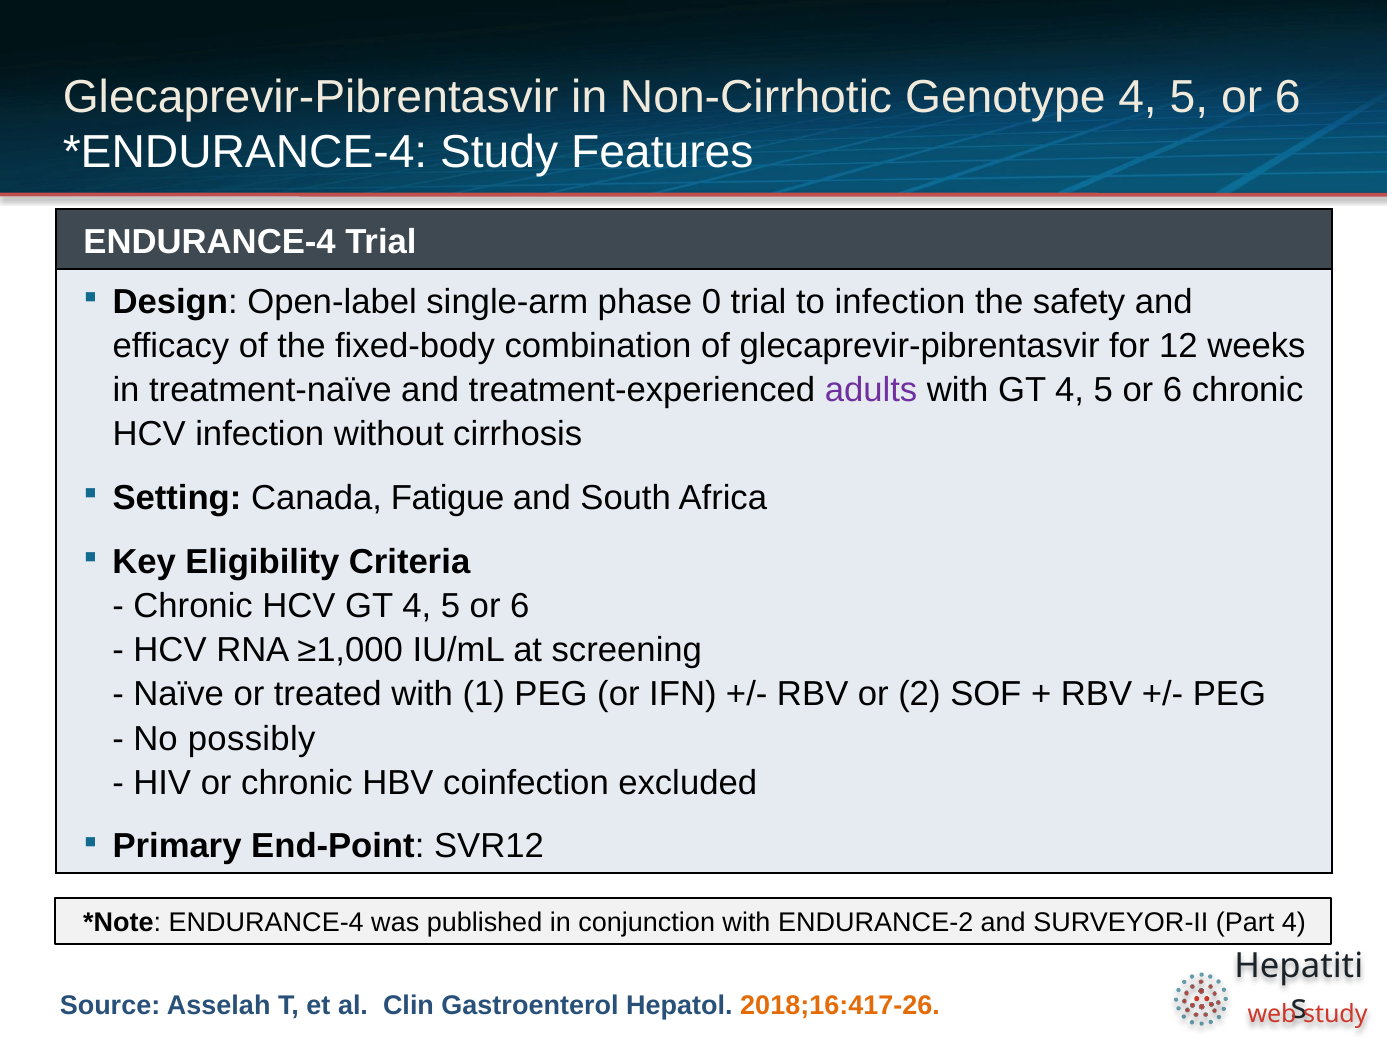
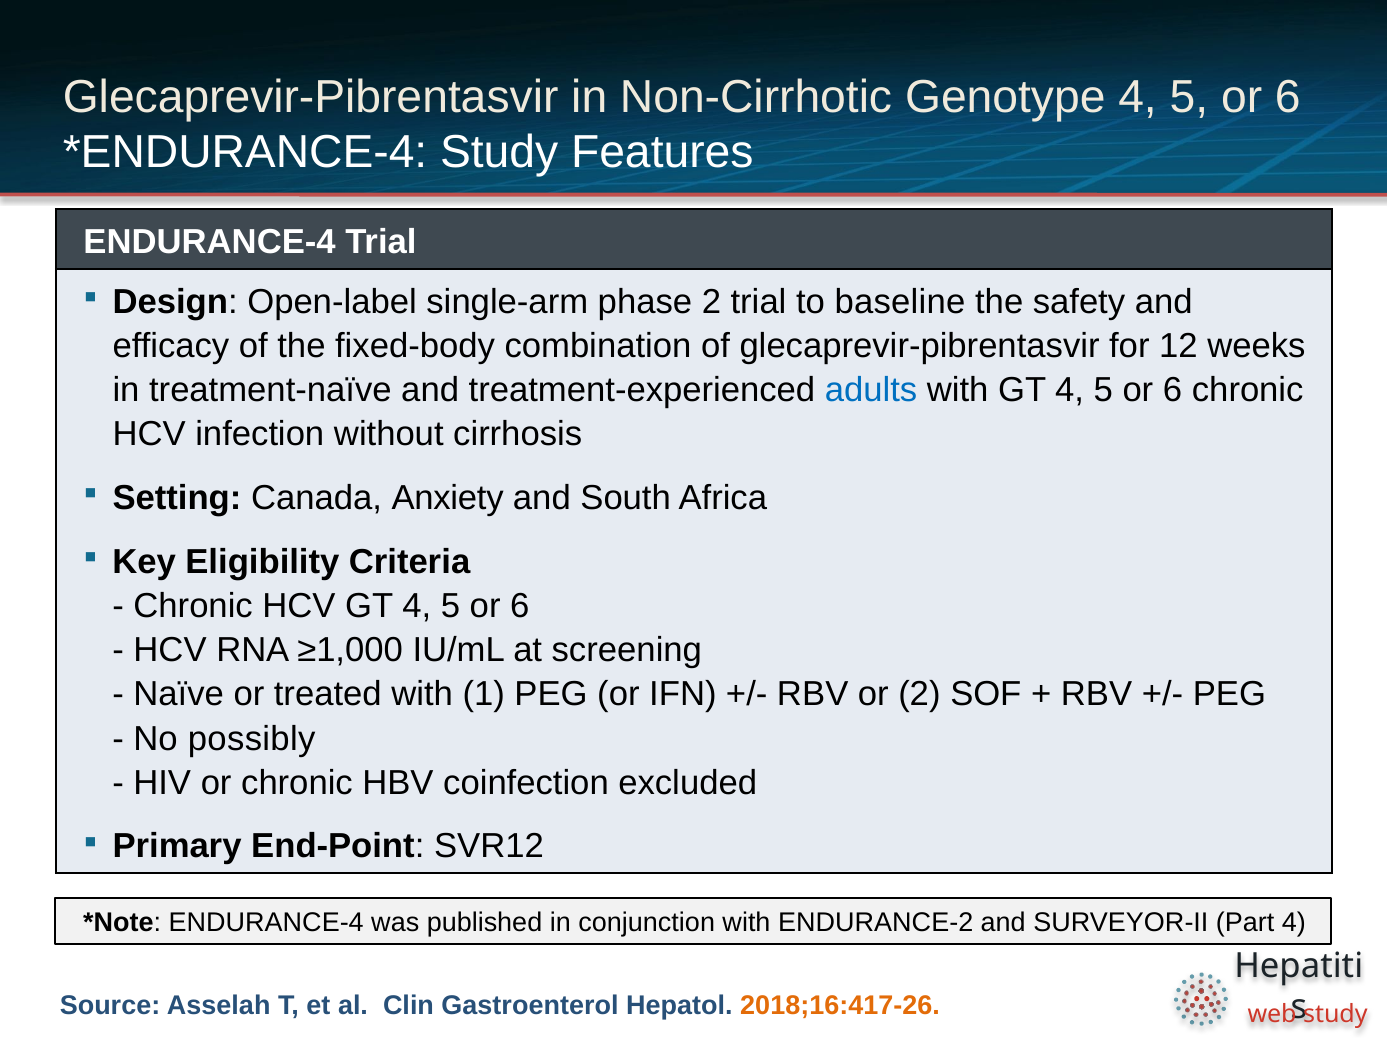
phase 0: 0 -> 2
to infection: infection -> baseline
adults colour: purple -> blue
Fatigue: Fatigue -> Anxiety
